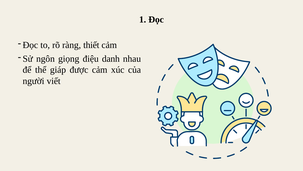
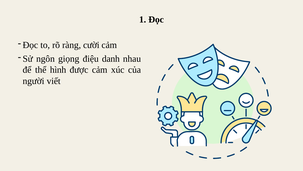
thiết: thiết -> cười
giáp: giáp -> hình
